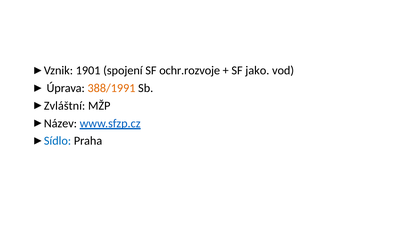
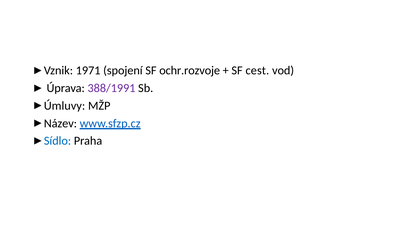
1901: 1901 -> 1971
jako: jako -> cest
388/1991 colour: orange -> purple
Zvláštní: Zvláštní -> Úmluvy
